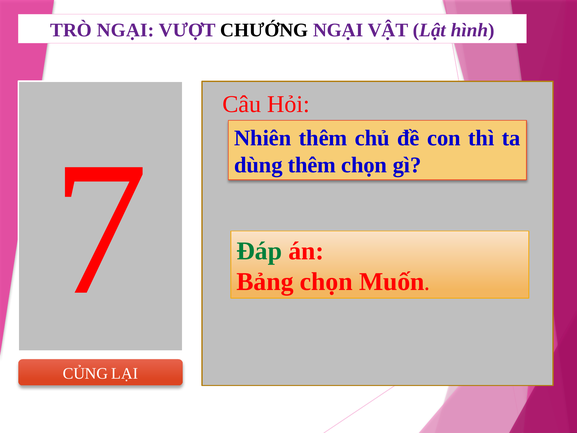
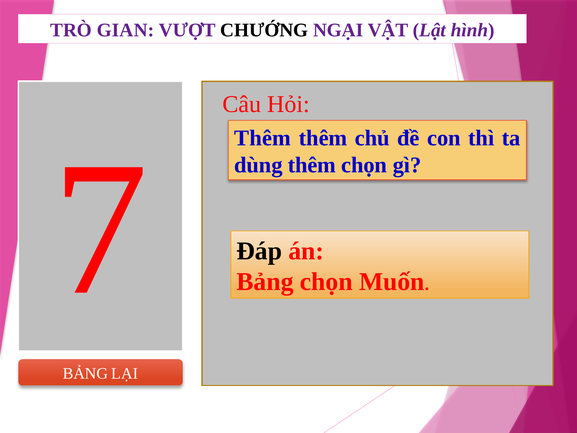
TRÒ NGẠI: NGẠI -> GIAN
Nhiên at (263, 138): Nhiên -> Thêm
Đáp colour: green -> black
CỦNG at (85, 373): CỦNG -> BẢNG
